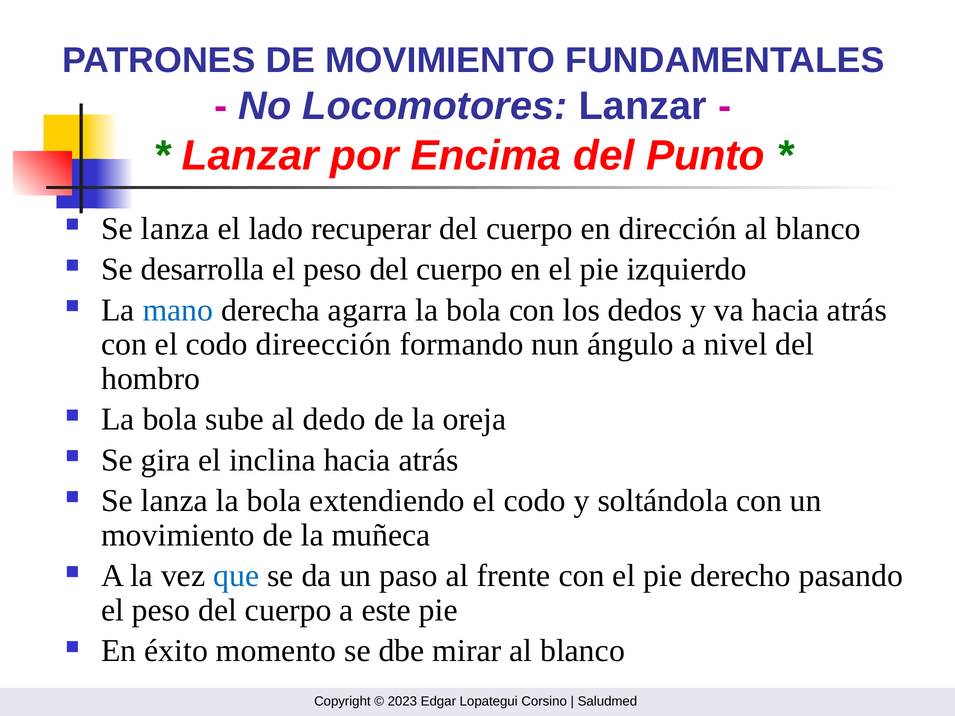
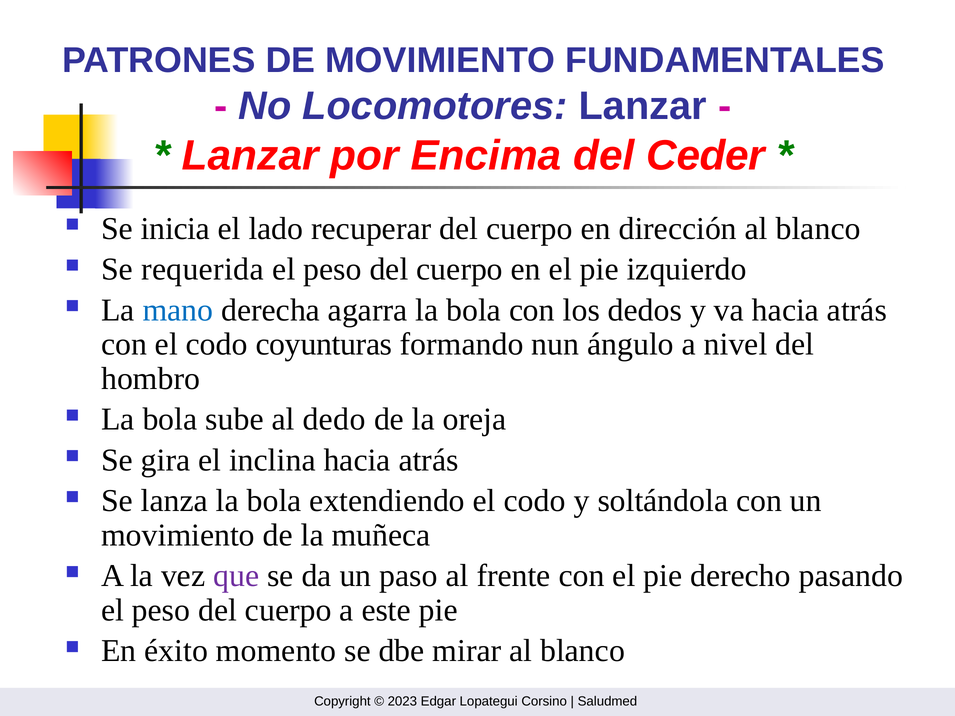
Punto: Punto -> Ceder
lanza at (175, 229): lanza -> inicia
desarrolla: desarrolla -> requerida
direección: direección -> coyunturas
que colour: blue -> purple
